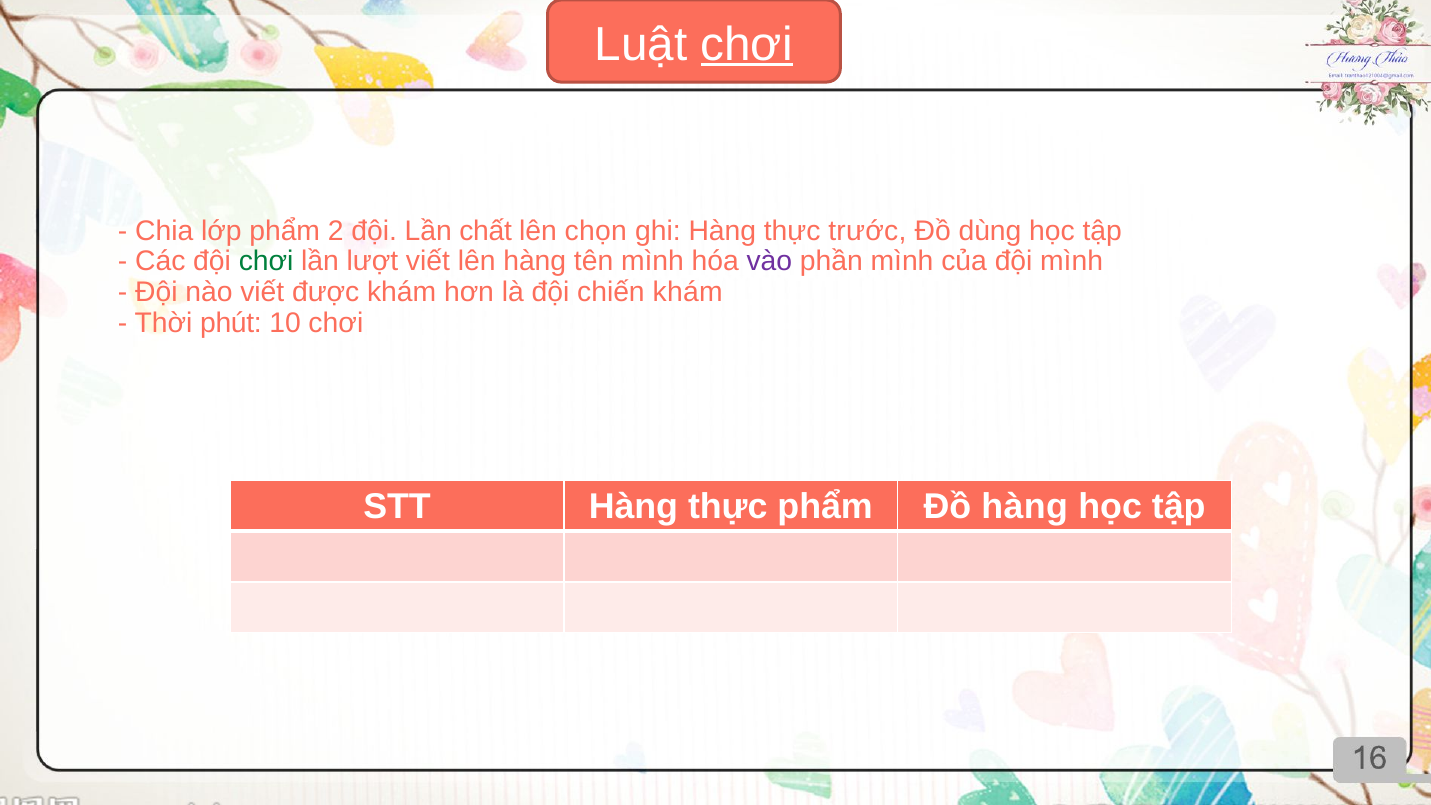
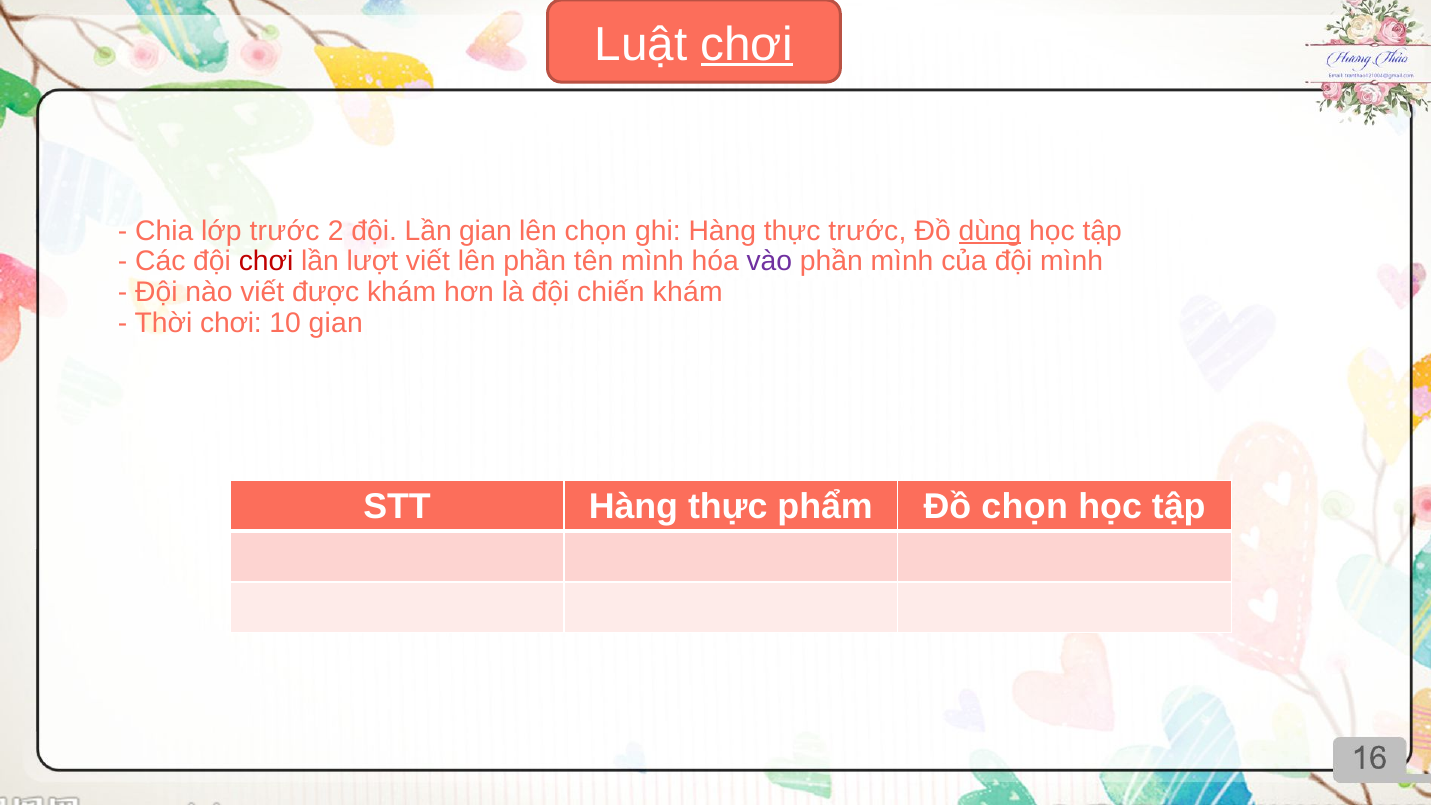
lớp phẩm: phẩm -> trước
Lần chất: chất -> gian
dùng underline: none -> present
chơi at (266, 261) colour: green -> red
lên hàng: hàng -> phần
Thời phút: phút -> chơi
10 chơi: chơi -> gian
Đồ hàng: hàng -> chọn
